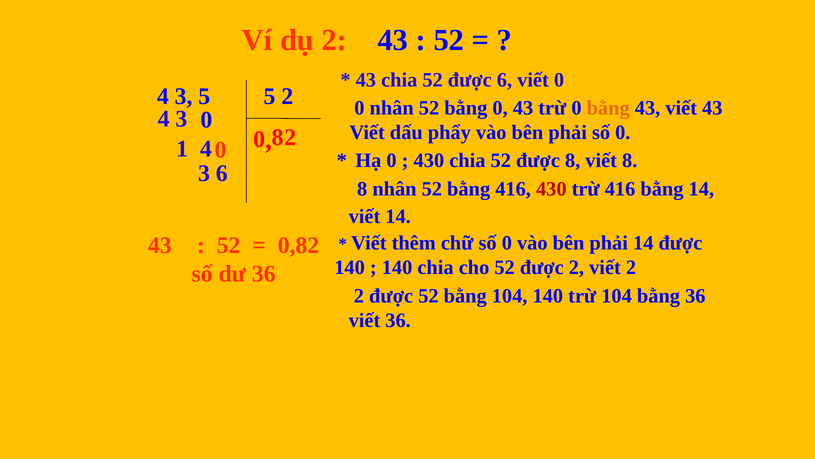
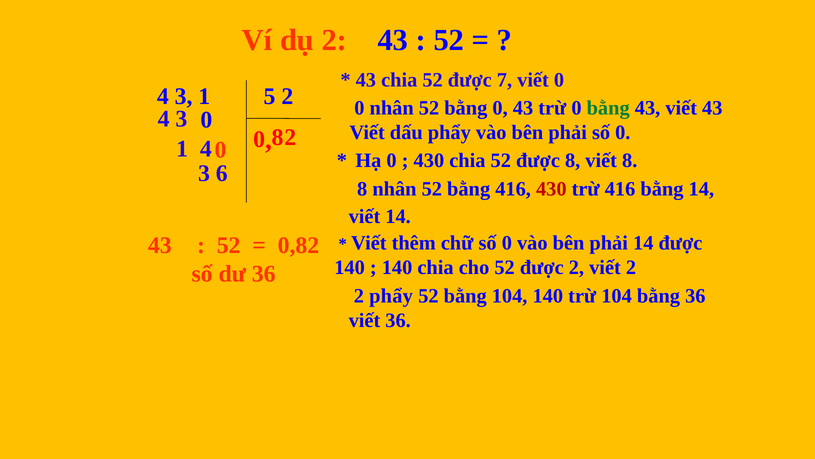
được 6: 6 -> 7
3 5: 5 -> 1
bằng at (608, 108) colour: orange -> green
2 được: được -> phẩy
